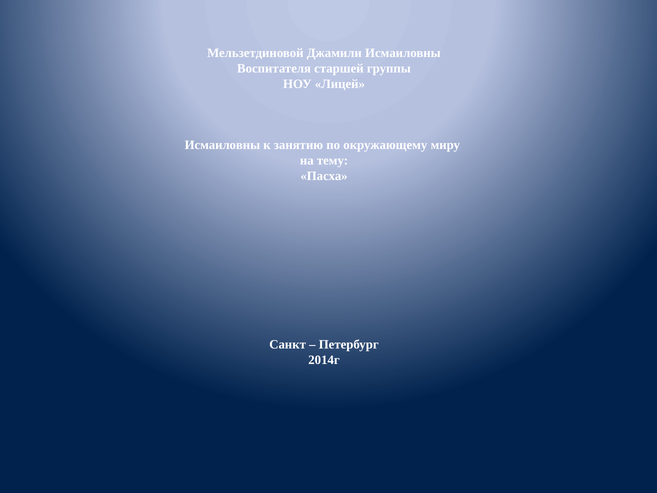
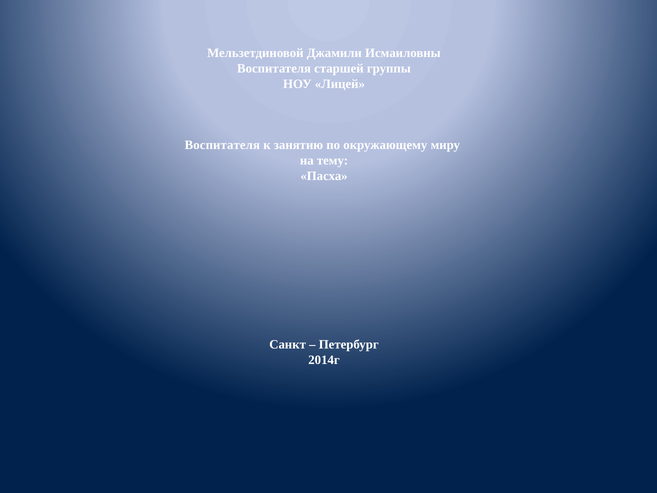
Исмаиловны at (222, 145): Исмаиловны -> Воспитателя
